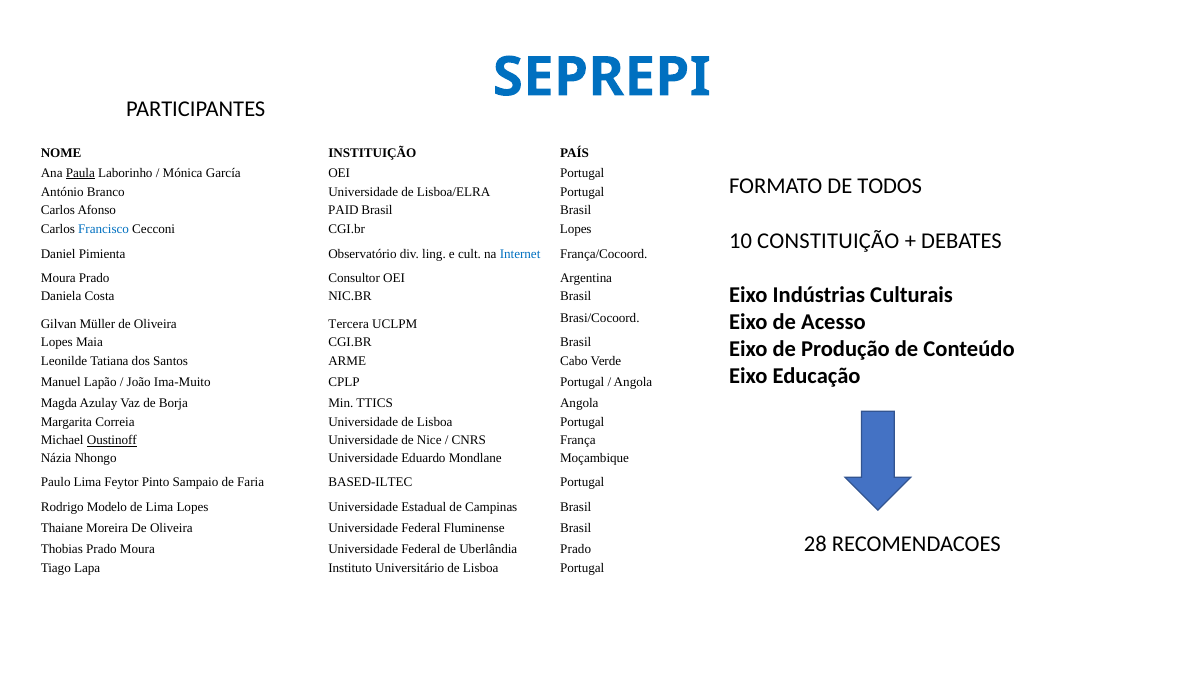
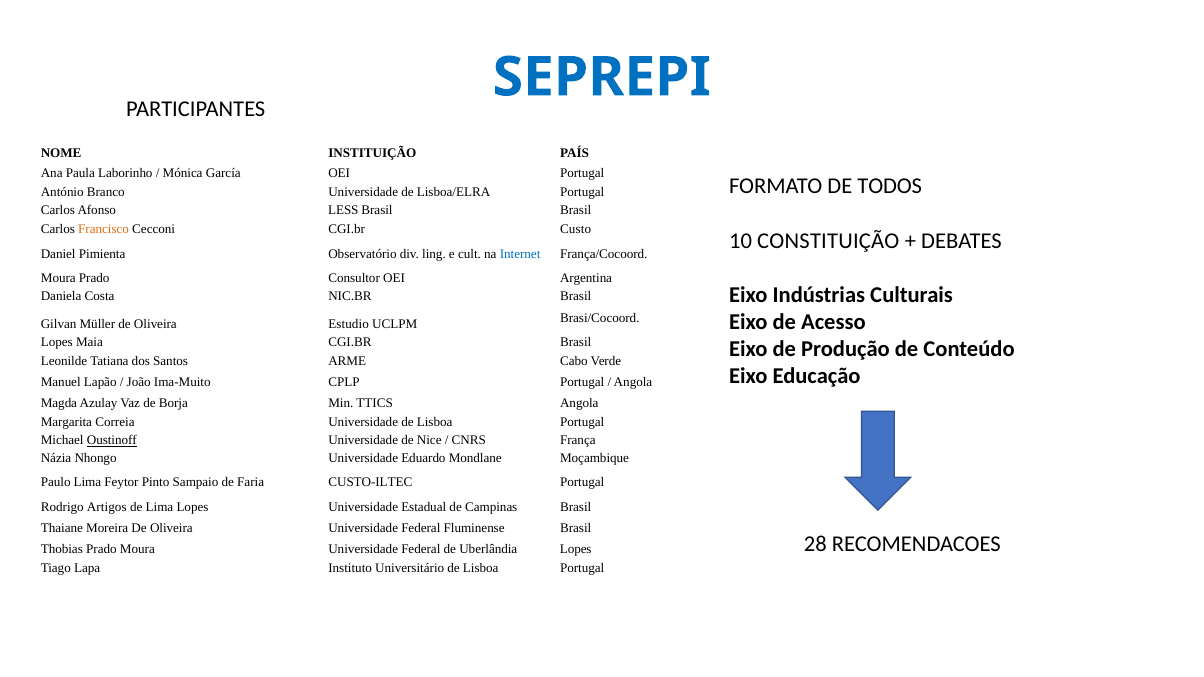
Paula underline: present -> none
PAID: PAID -> LESS
Francisco colour: blue -> orange
CGI.br Lopes: Lopes -> Custo
Tercera: Tercera -> Estudio
BASED-ILTEC: BASED-ILTEC -> CUSTO-ILTEC
Modelo: Modelo -> Artigos
Uberlândia Prado: Prado -> Lopes
